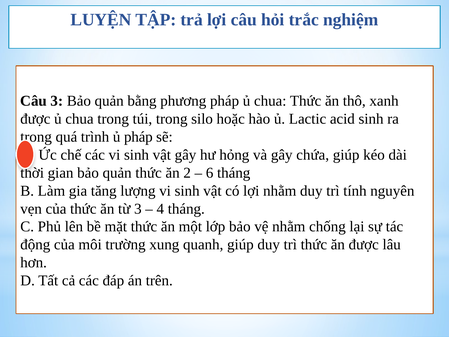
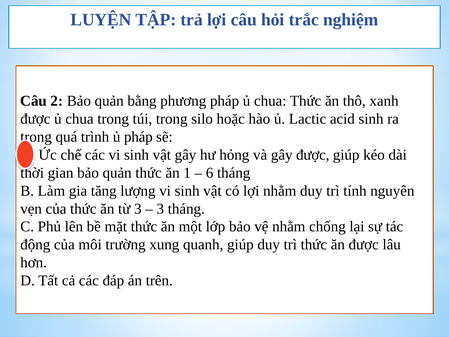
Câu 3: 3 -> 2
gây chứa: chứa -> được
2: 2 -> 1
4 at (160, 209): 4 -> 3
